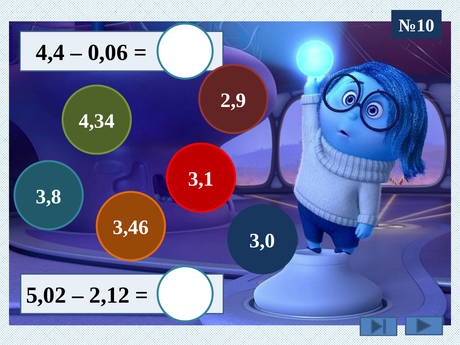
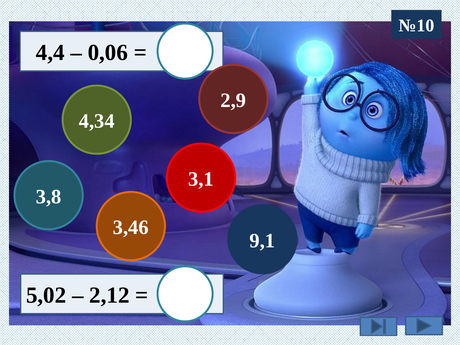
3,0: 3,0 -> 9,1
